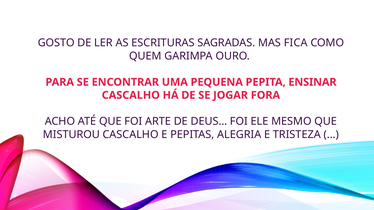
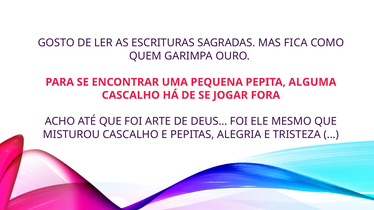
ENSINAR: ENSINAR -> ALGUMA
